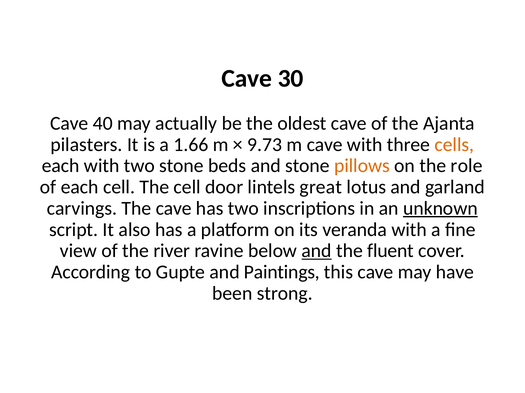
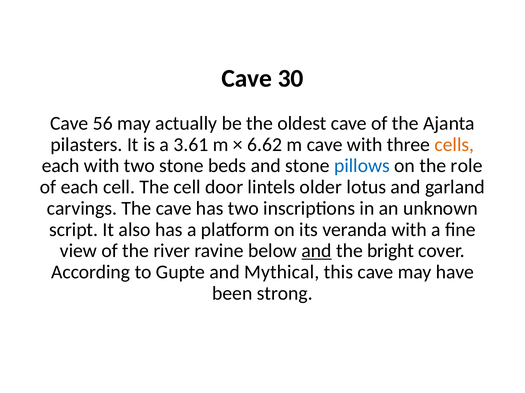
40: 40 -> 56
1.66: 1.66 -> 3.61
9.73: 9.73 -> 6.62
pillows colour: orange -> blue
great: great -> older
unknown underline: present -> none
fluent: fluent -> bright
Paintings: Paintings -> Mythical
